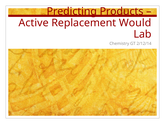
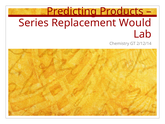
Active: Active -> Series
